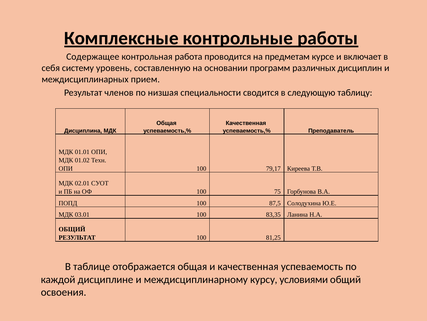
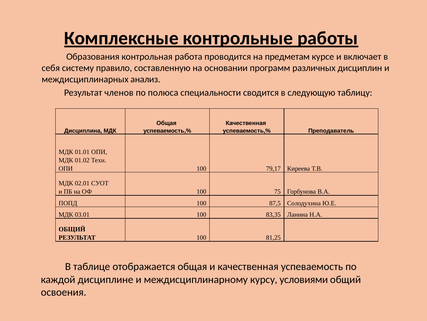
Содержащее: Содержащее -> Образования
уровень: уровень -> правило
прием: прием -> анализ
низшая: низшая -> полюса
